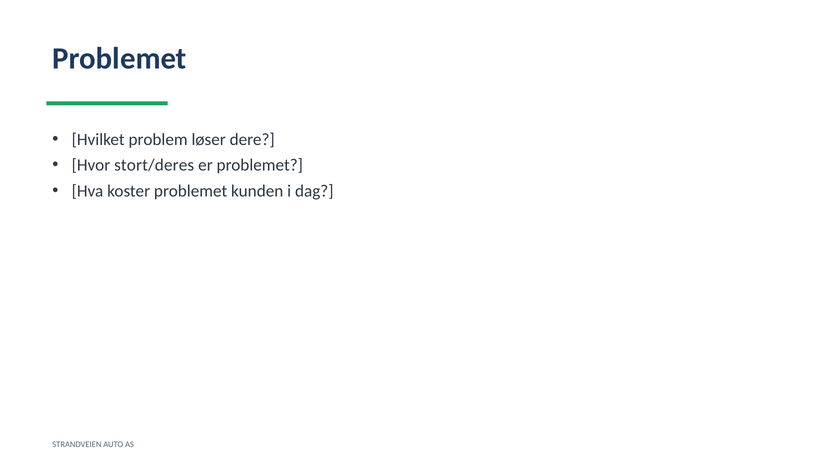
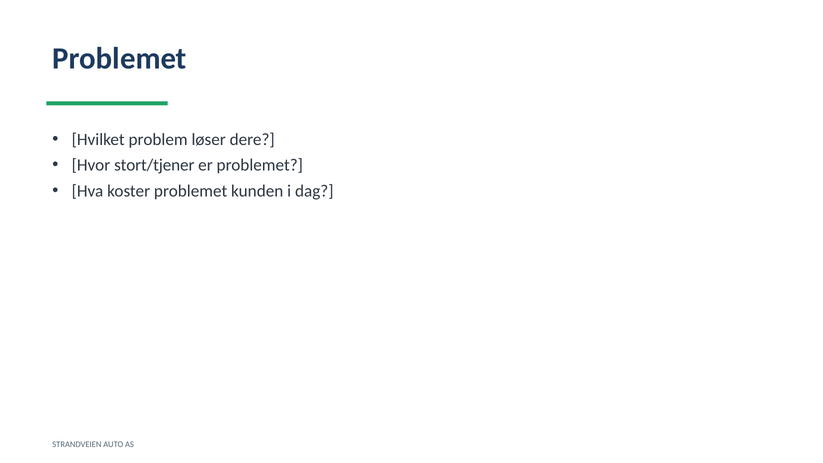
stort/deres: stort/deres -> stort/tjener
